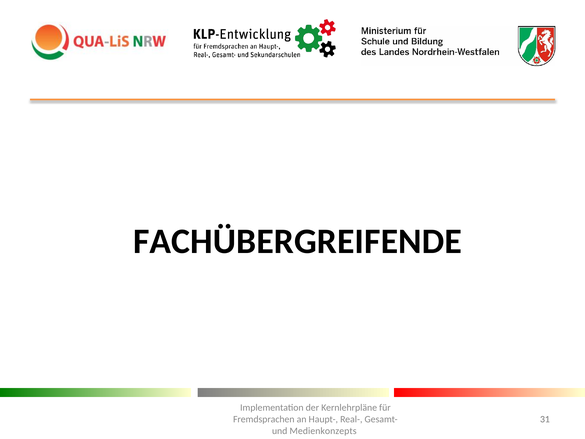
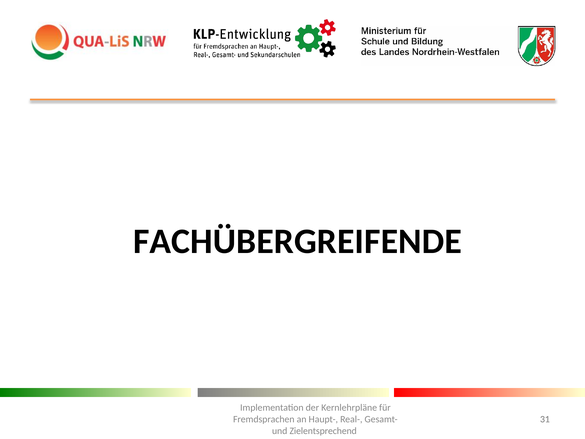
Medienkonzepts: Medienkonzepts -> Zielentsprechend
